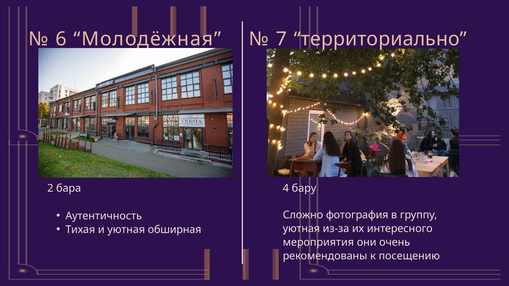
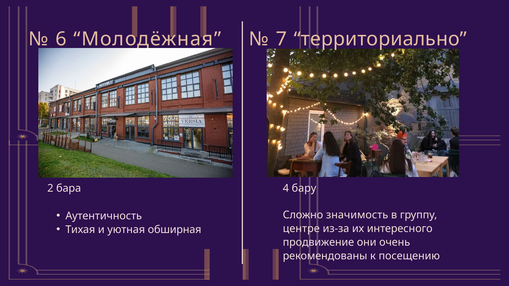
фотография: фотография -> значимость
уютная at (301, 229): уютная -> центре
мероприятия: мероприятия -> продвижение
